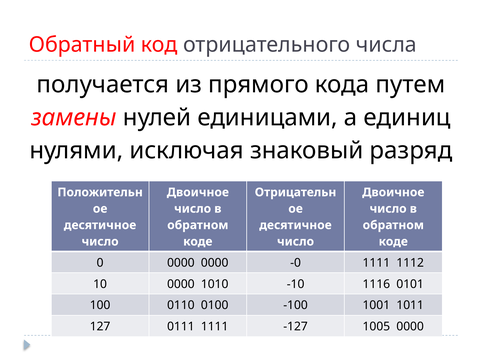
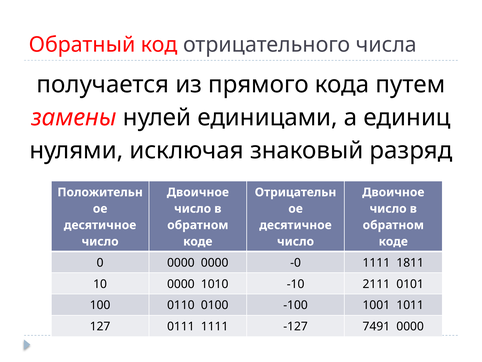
1112: 1112 -> 1811
1116: 1116 -> 2111
1005: 1005 -> 7491
